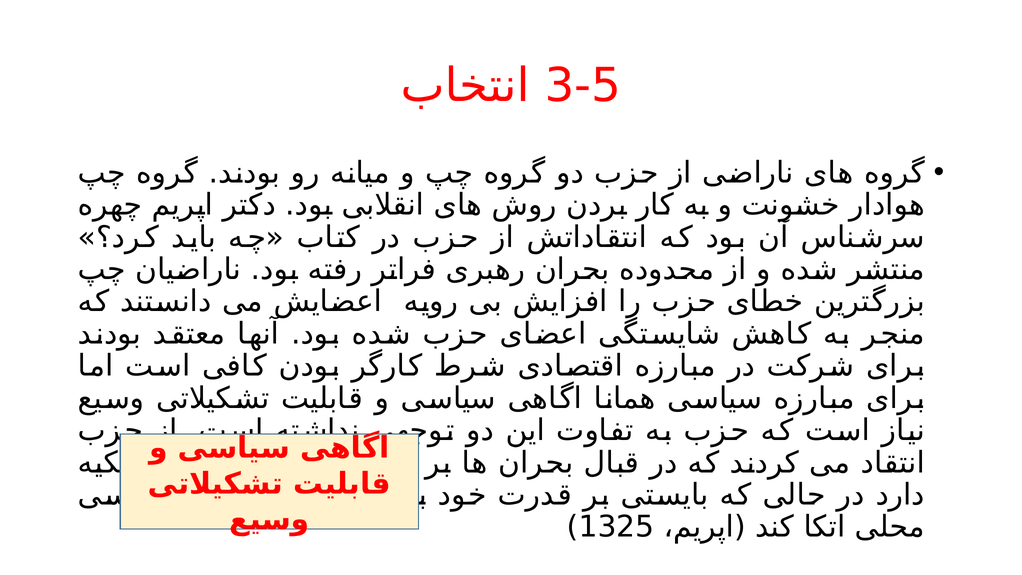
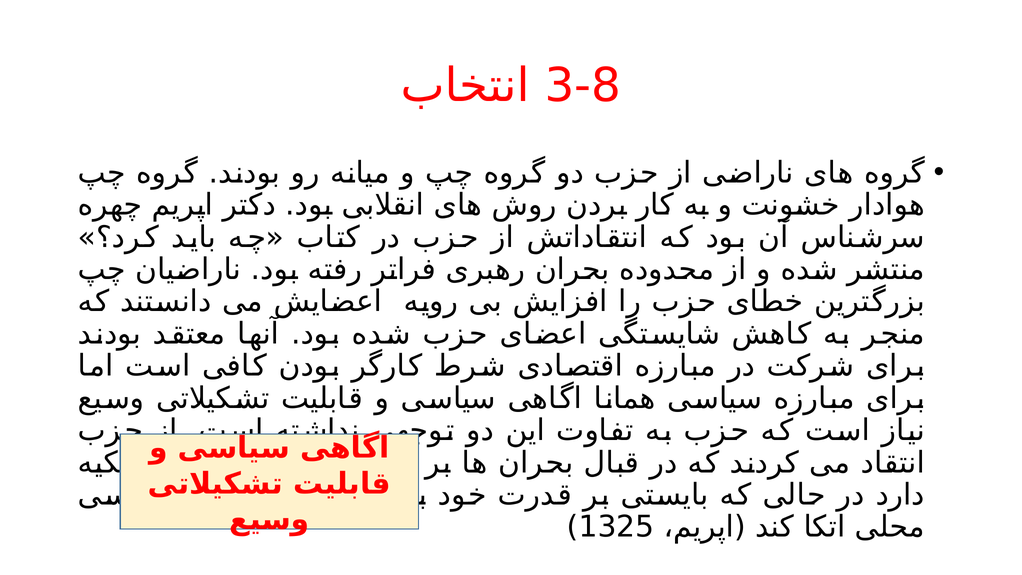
3-5: 3-5 -> 3-8
